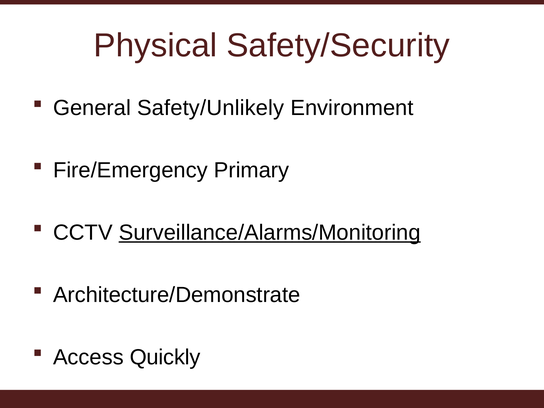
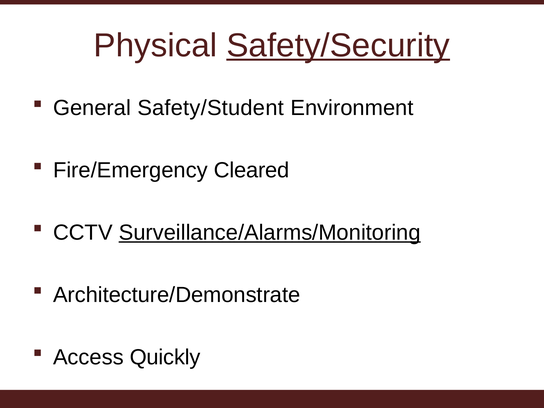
Safety/Security underline: none -> present
Safety/Unlikely: Safety/Unlikely -> Safety/Student
Primary: Primary -> Cleared
